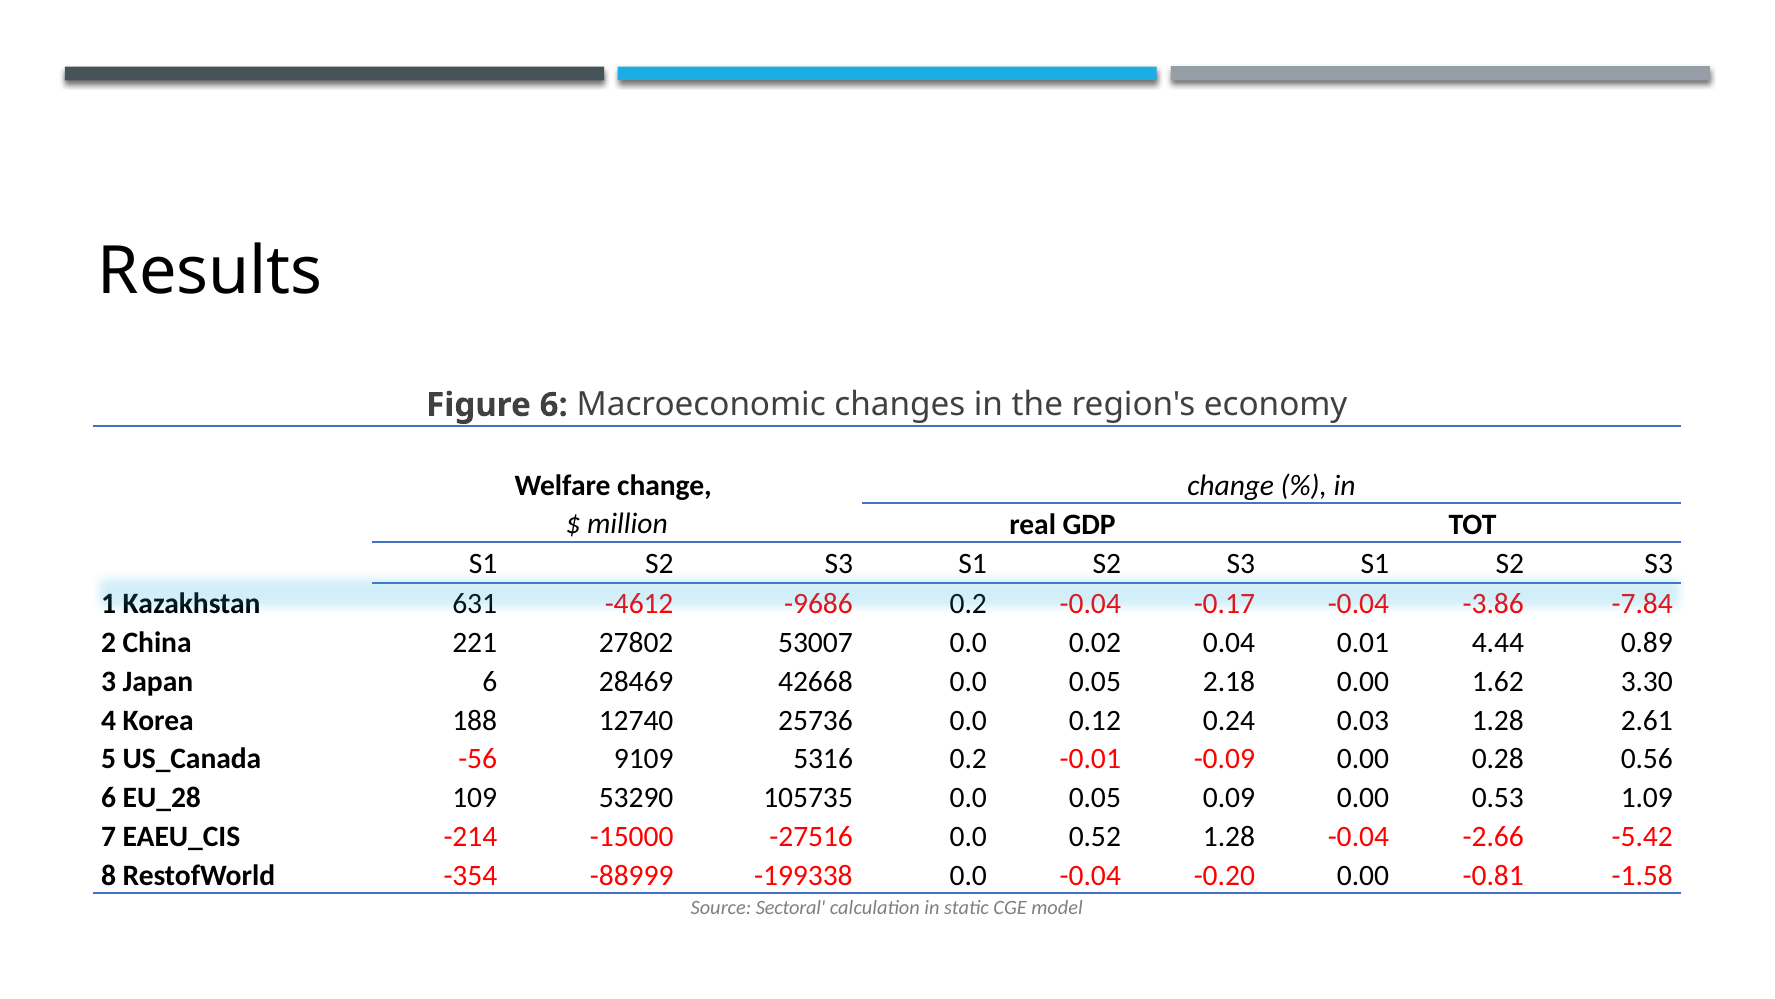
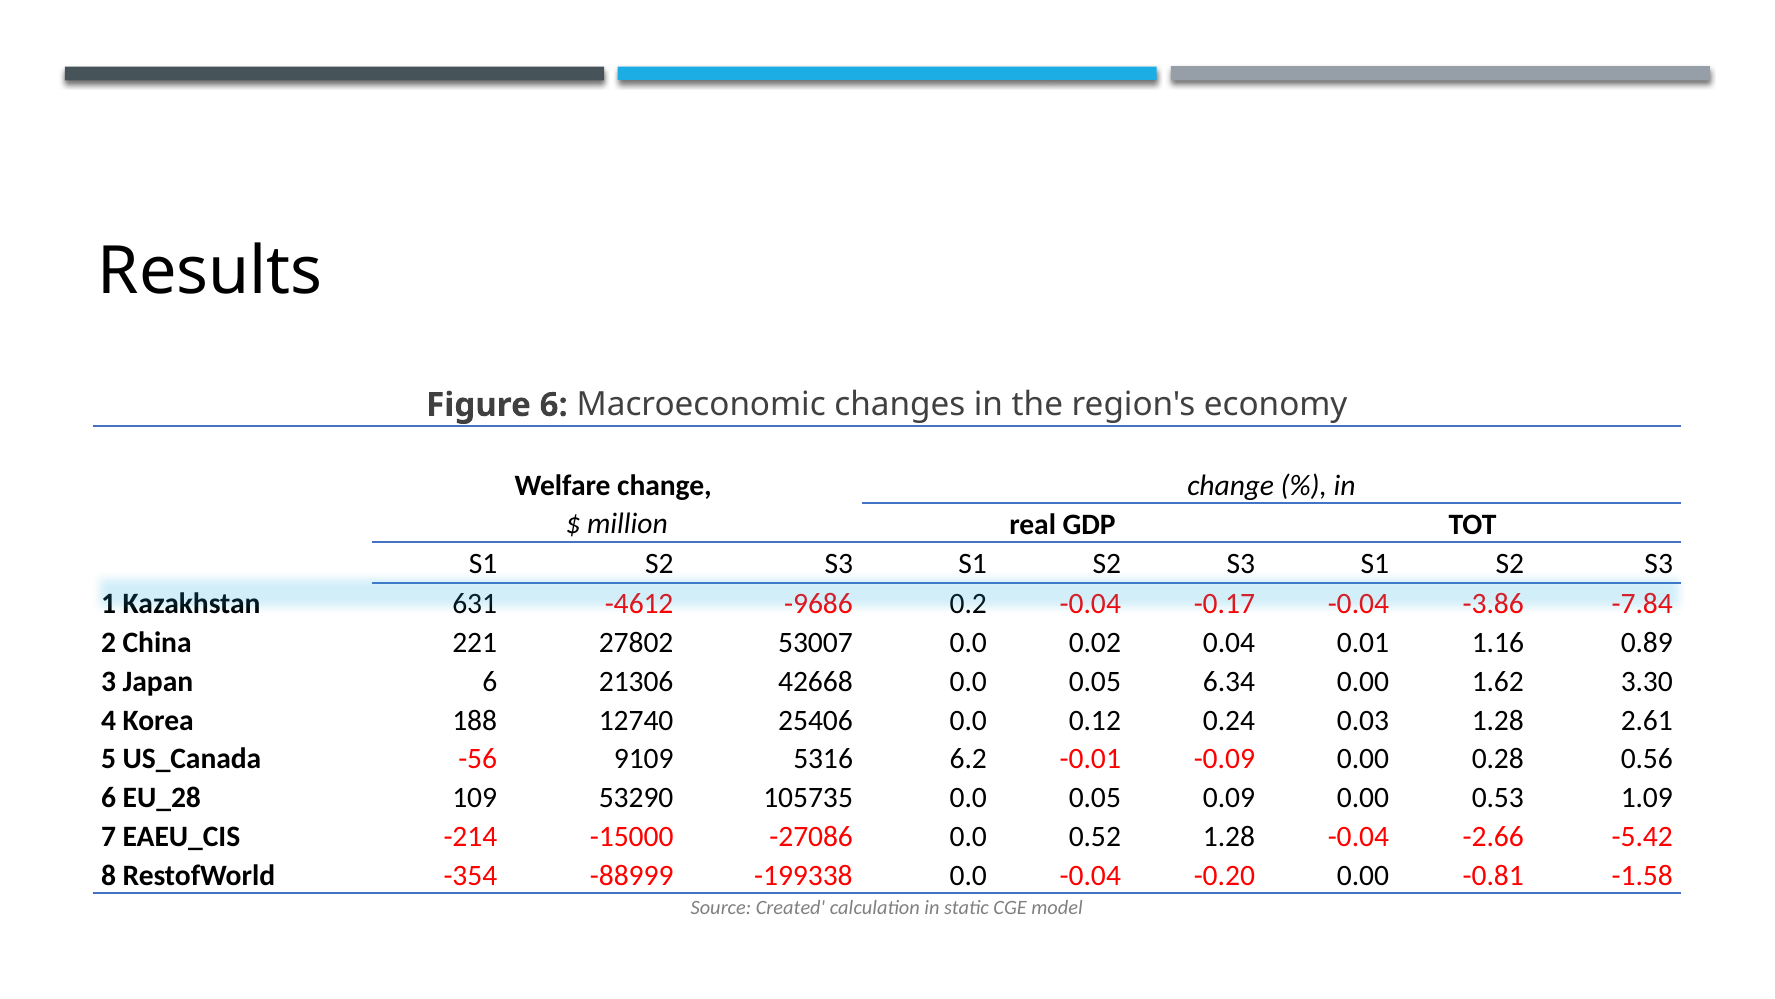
4.44: 4.44 -> 1.16
28469: 28469 -> 21306
2.18: 2.18 -> 6.34
25736: 25736 -> 25406
5316 0.2: 0.2 -> 6.2
-27516: -27516 -> -27086
Sectoral: Sectoral -> Created
